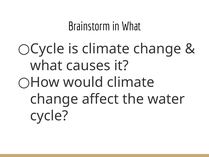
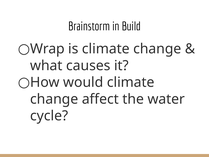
in What: What -> Build
Cycle at (47, 49): Cycle -> Wrap
